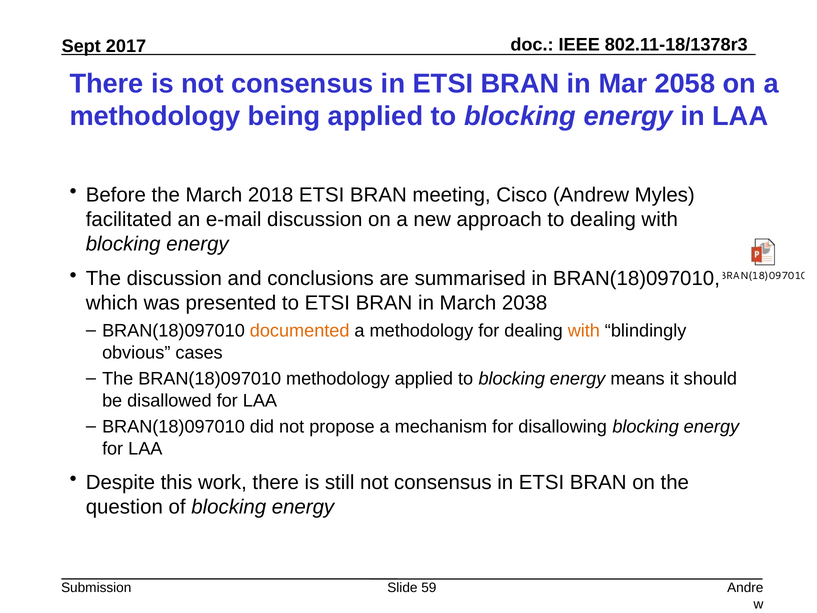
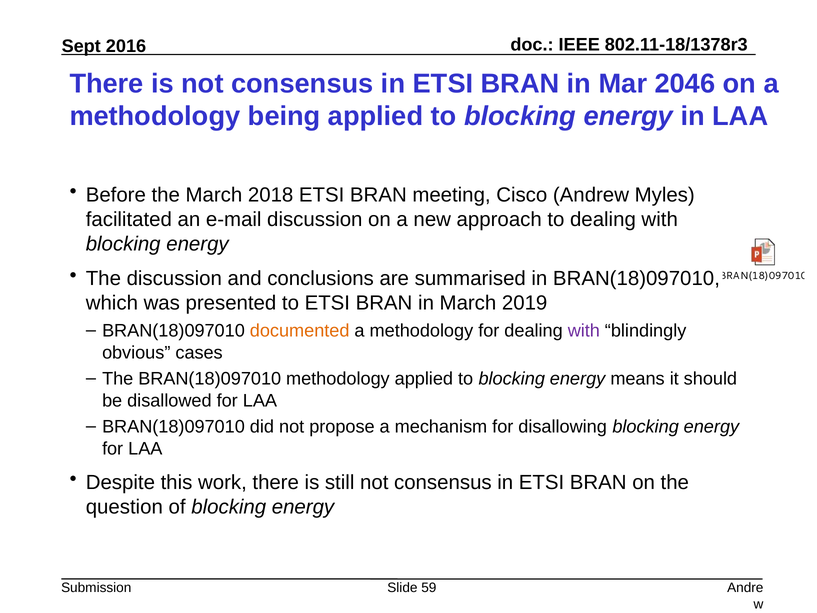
2017: 2017 -> 2016
2058: 2058 -> 2046
2038: 2038 -> 2019
with at (584, 331) colour: orange -> purple
